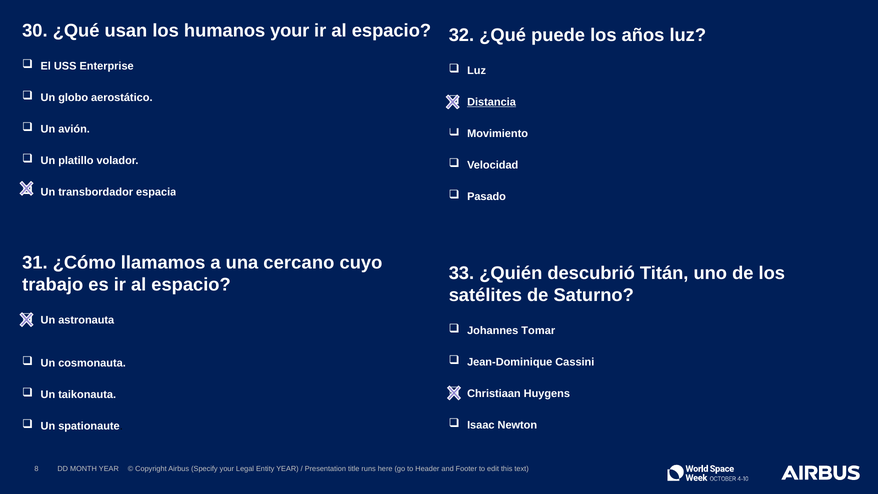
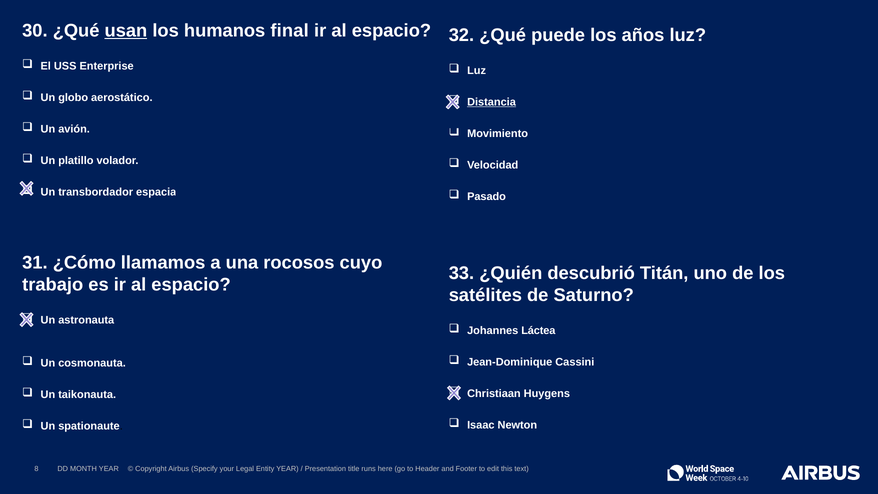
usan underline: none -> present
humanos your: your -> final
cercano: cercano -> rocosos
Tomar: Tomar -> Láctea
